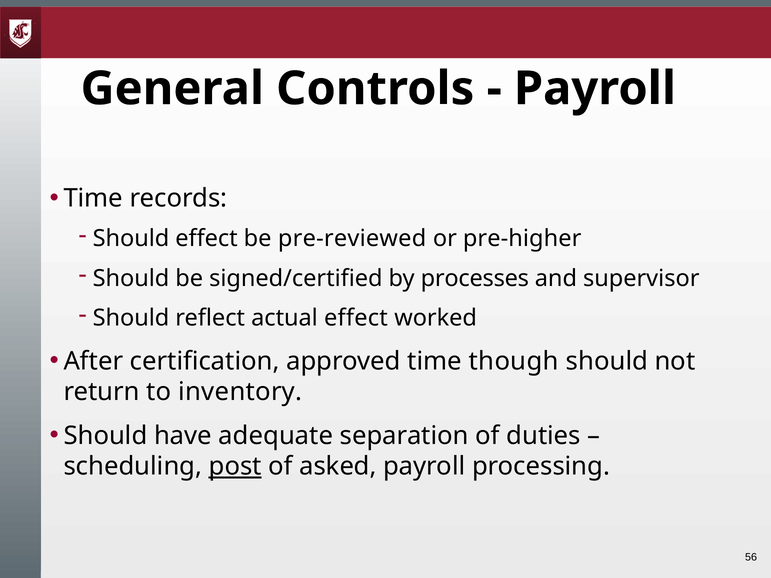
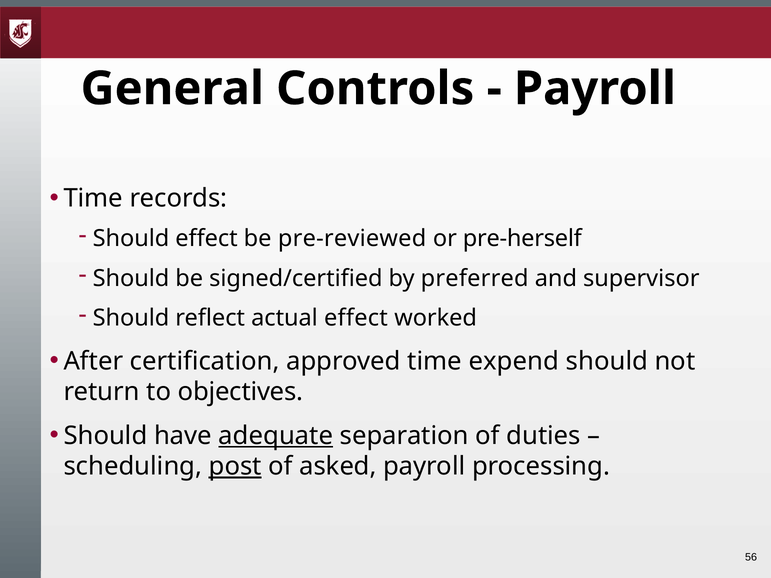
pre-higher: pre-higher -> pre-herself
processes: processes -> preferred
though: though -> expend
inventory: inventory -> objectives
adequate underline: none -> present
